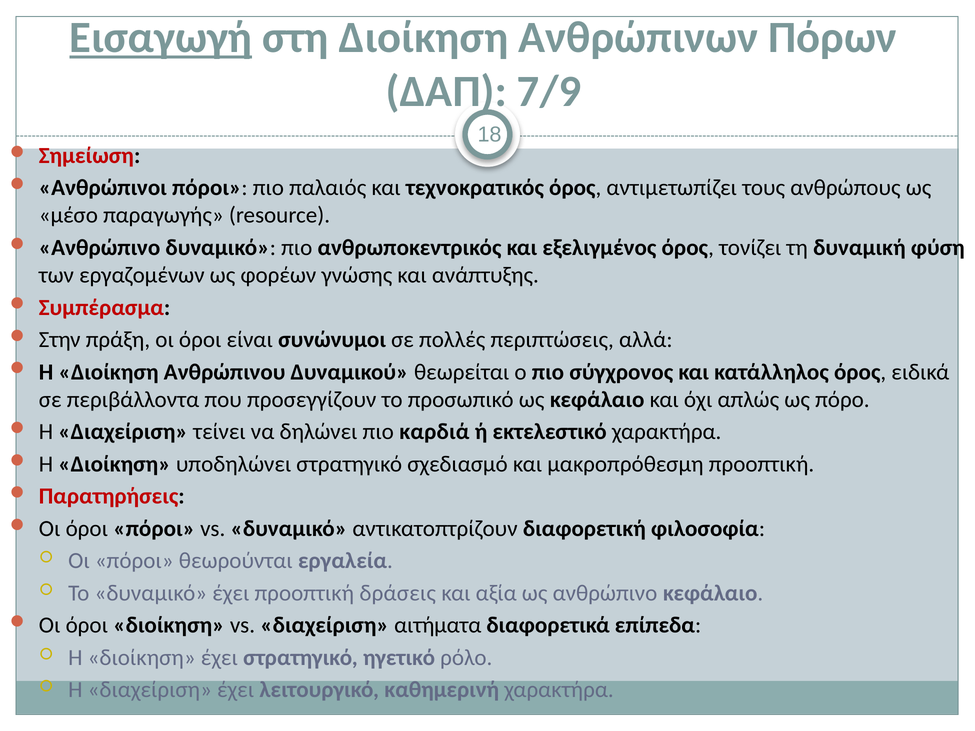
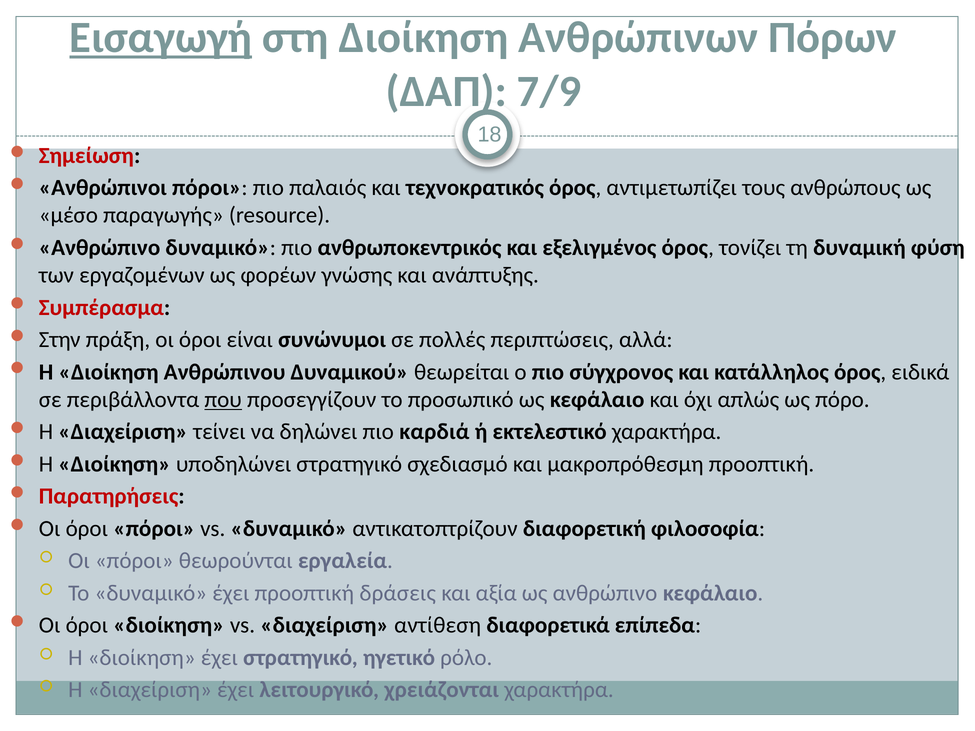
που underline: none -> present
αιτήματα: αιτήματα -> αντίθεση
καθημερινή: καθημερινή -> χρειάζονται
